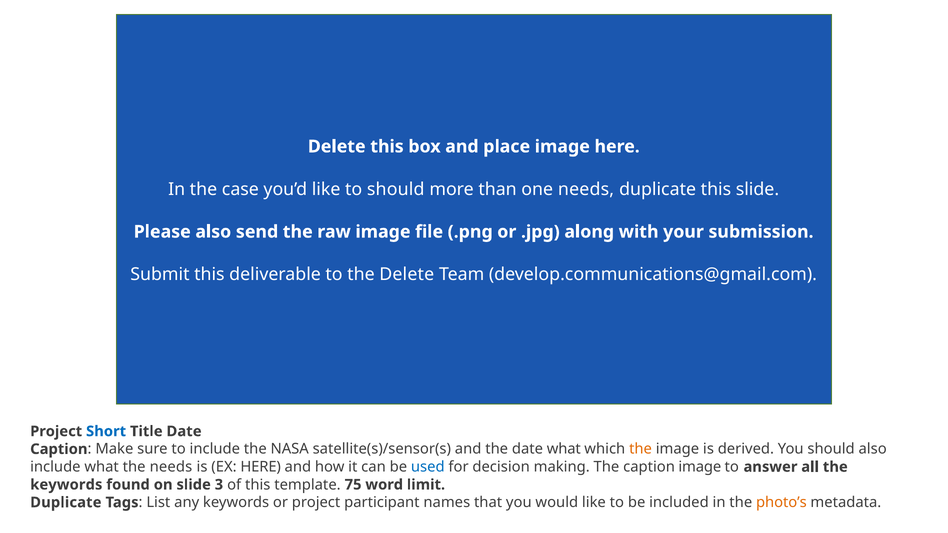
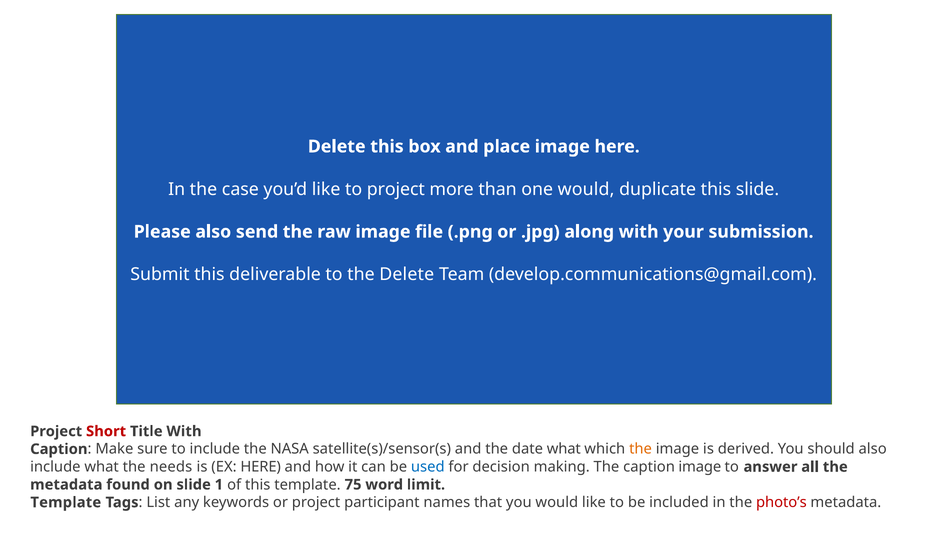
to should: should -> project
one needs: needs -> would
Short colour: blue -> red
Title Date: Date -> With
keywords at (66, 485): keywords -> metadata
3: 3 -> 1
Duplicate at (66, 503): Duplicate -> Template
photo’s colour: orange -> red
